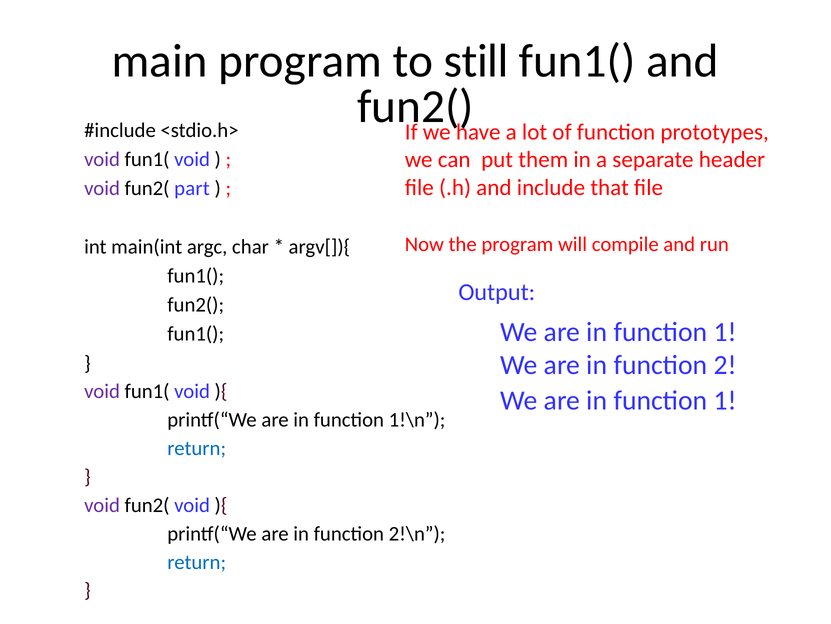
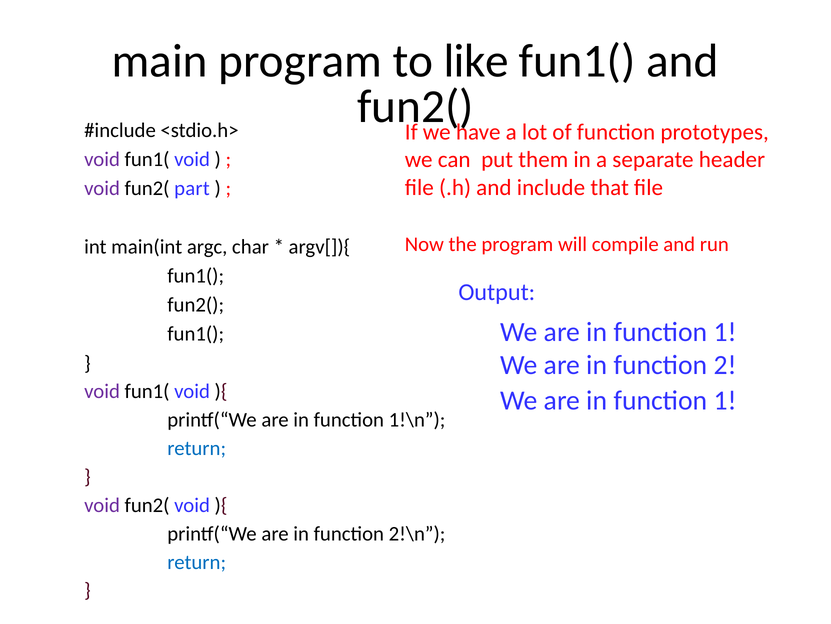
still: still -> like
